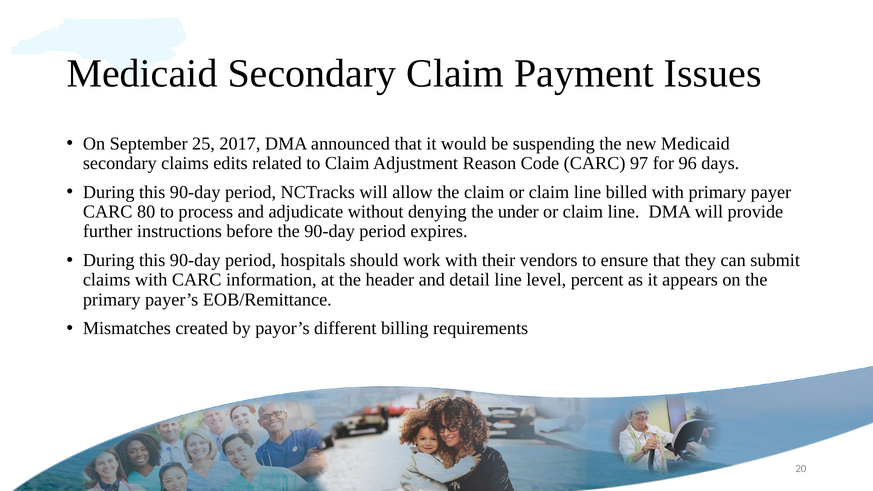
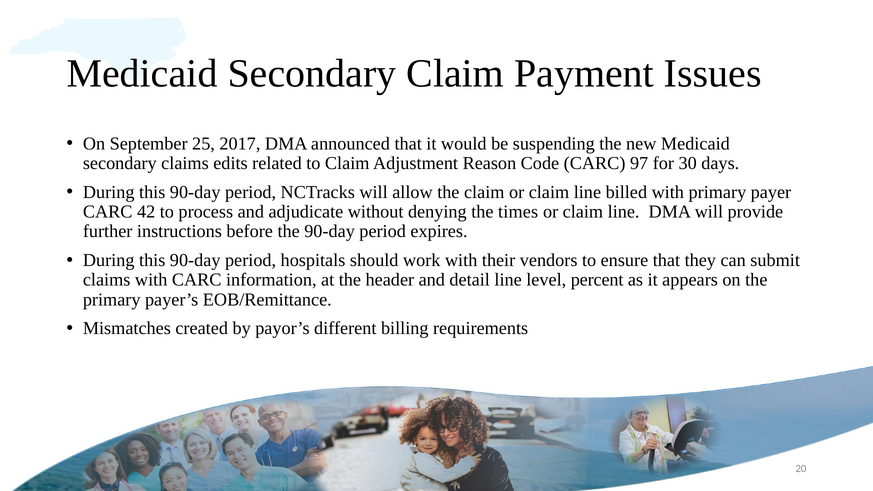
96: 96 -> 30
80: 80 -> 42
under: under -> times
